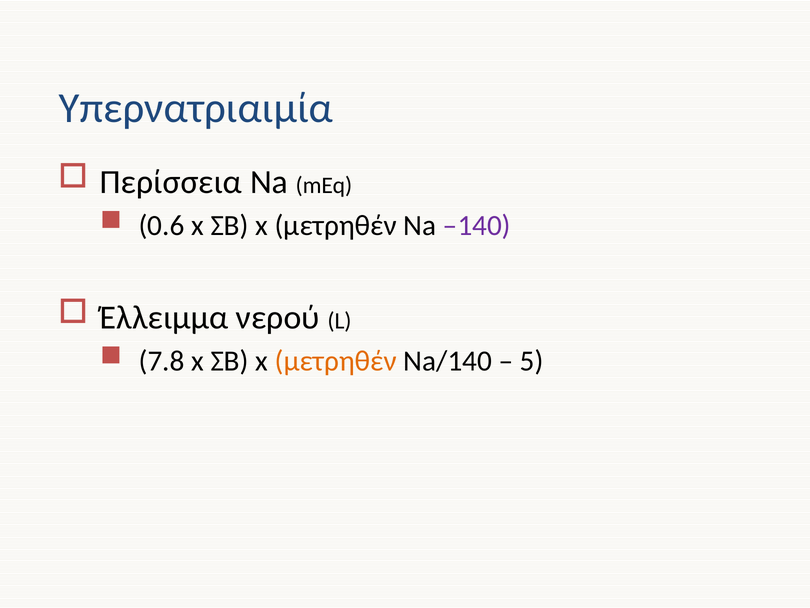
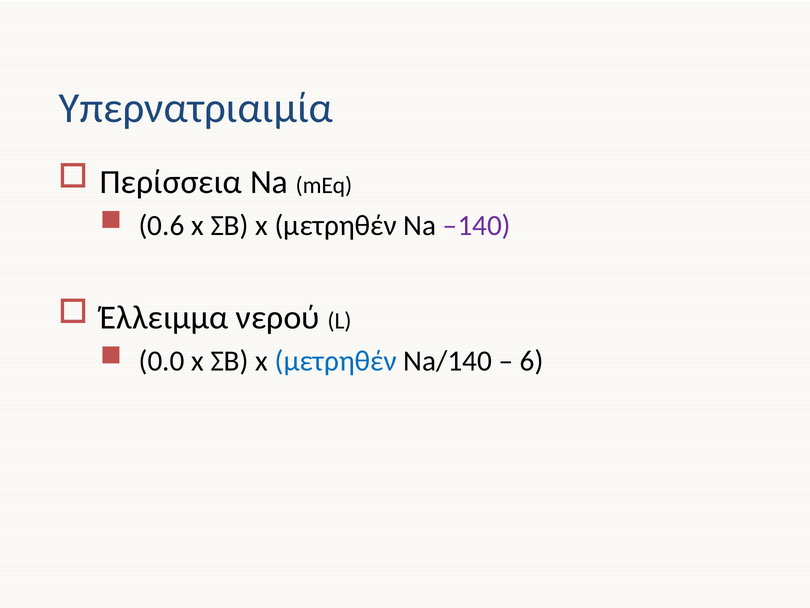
7.8: 7.8 -> 0.0
μετρηθέν at (336, 361) colour: orange -> blue
5: 5 -> 6
